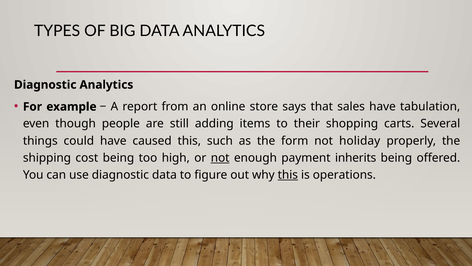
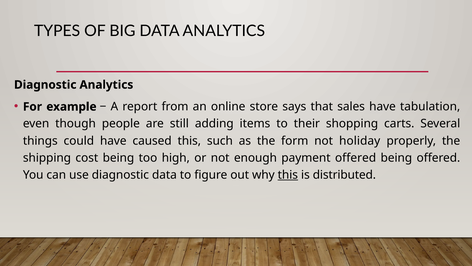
not at (220, 157) underline: present -> none
payment inherits: inherits -> offered
operations: operations -> distributed
